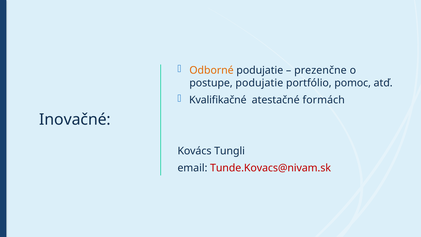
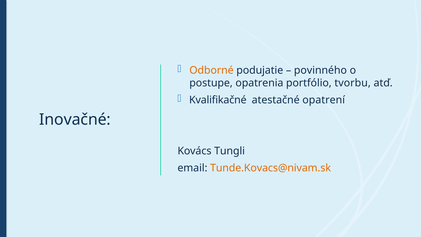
prezenčne: prezenčne -> povinného
postupe podujatie: podujatie -> opatrenia
pomoc: pomoc -> tvorbu
formách: formách -> opatrení
Tunde.Kovacs@nivam.sk colour: red -> orange
